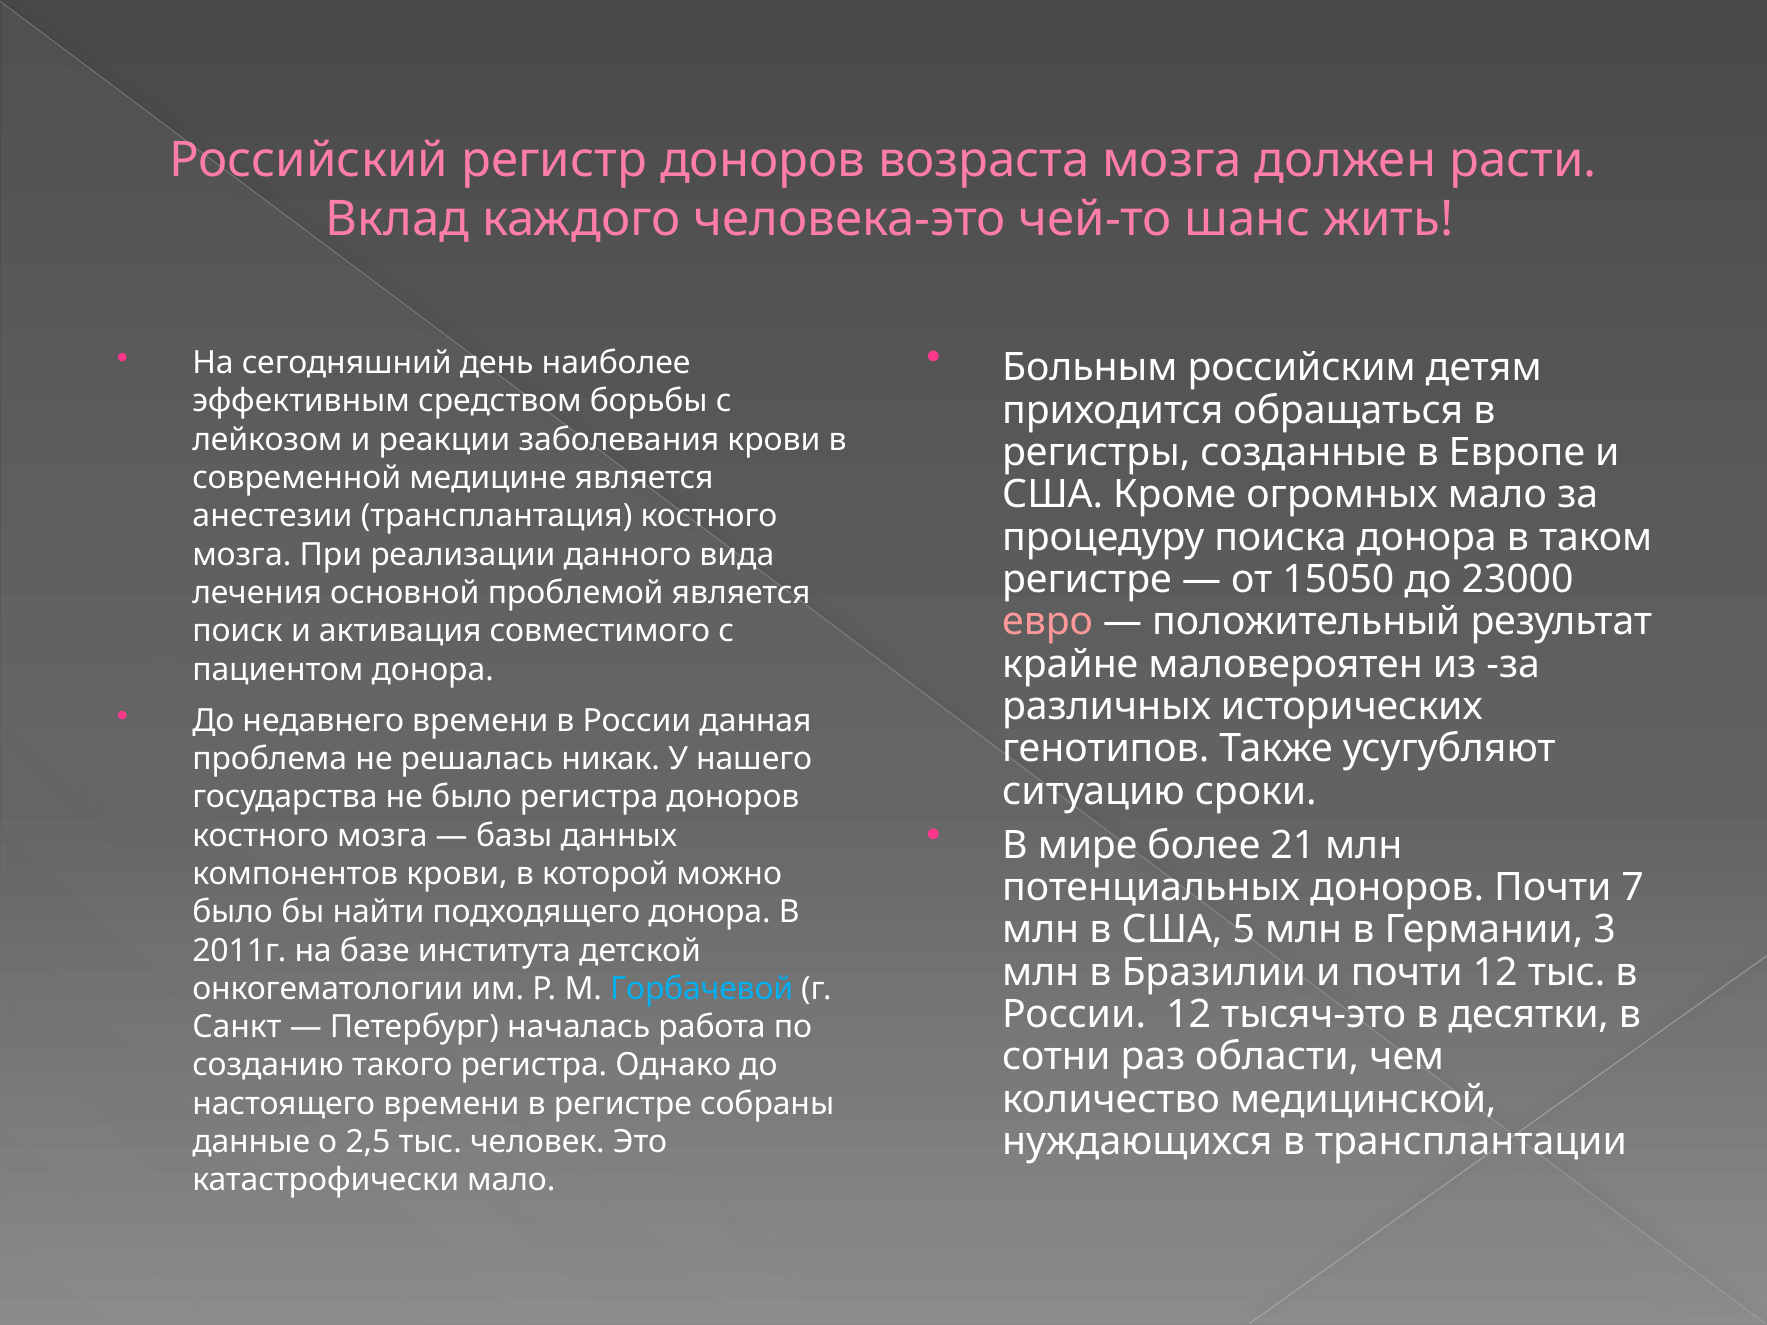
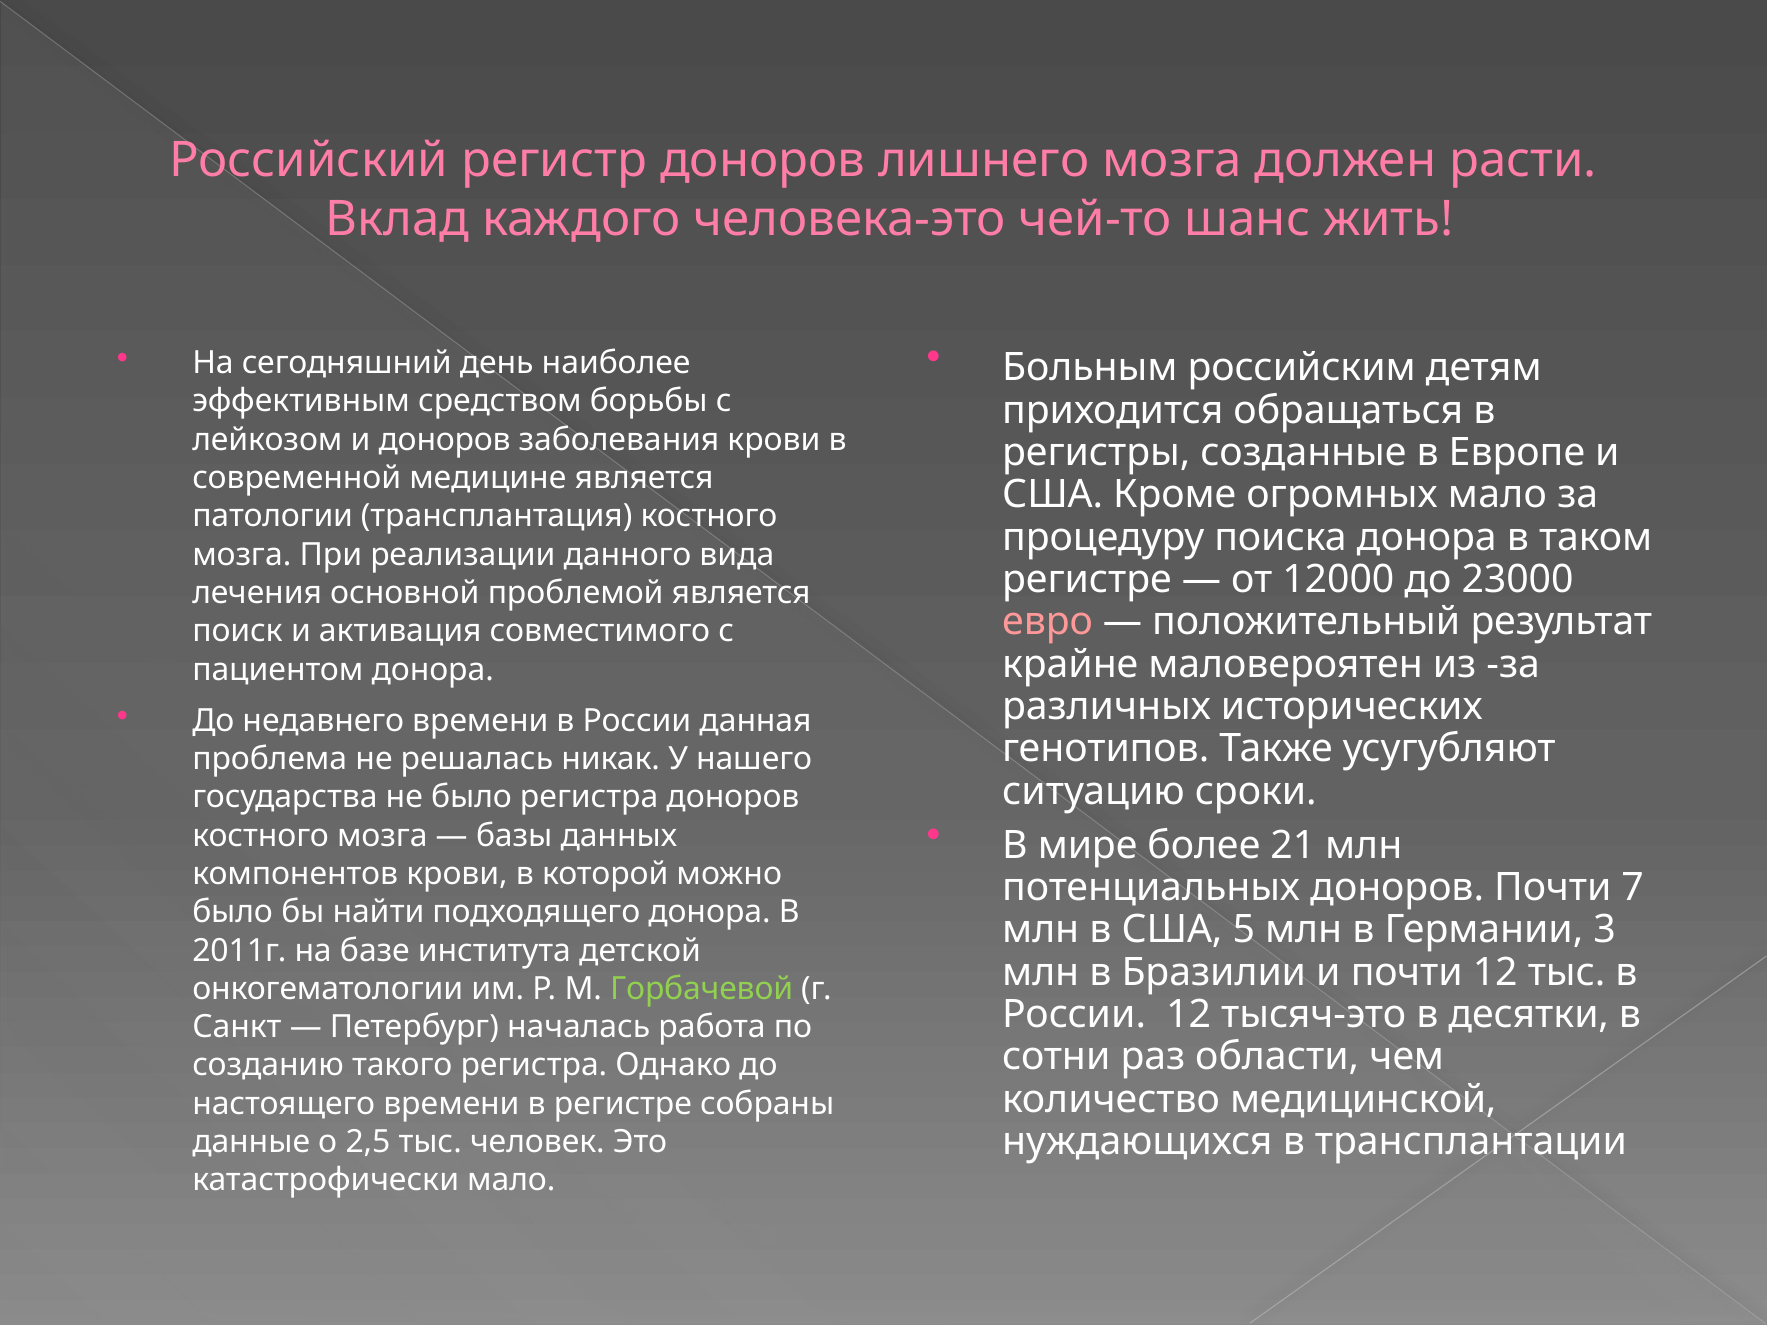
возраста: возраста -> лишнего
и реакции: реакции -> доноров
анестезии: анестезии -> патологии
15050: 15050 -> 12000
Горбачевой colour: light blue -> light green
